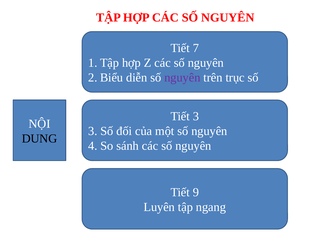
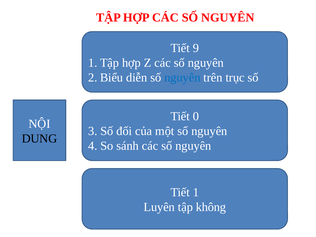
7: 7 -> 9
nguyên at (182, 77) colour: purple -> blue
Tiết 3: 3 -> 0
9: 9 -> 1
ngang: ngang -> không
